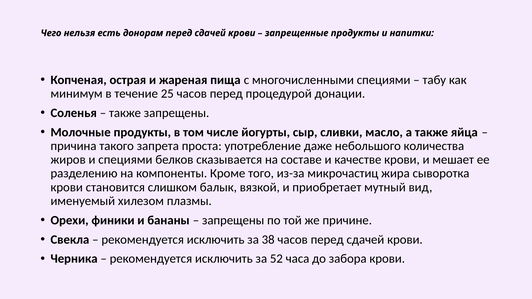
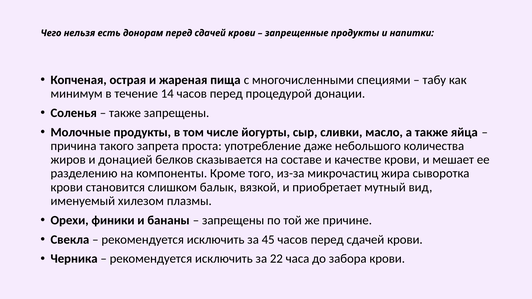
25: 25 -> 14
и специями: специями -> донацией
38: 38 -> 45
52: 52 -> 22
